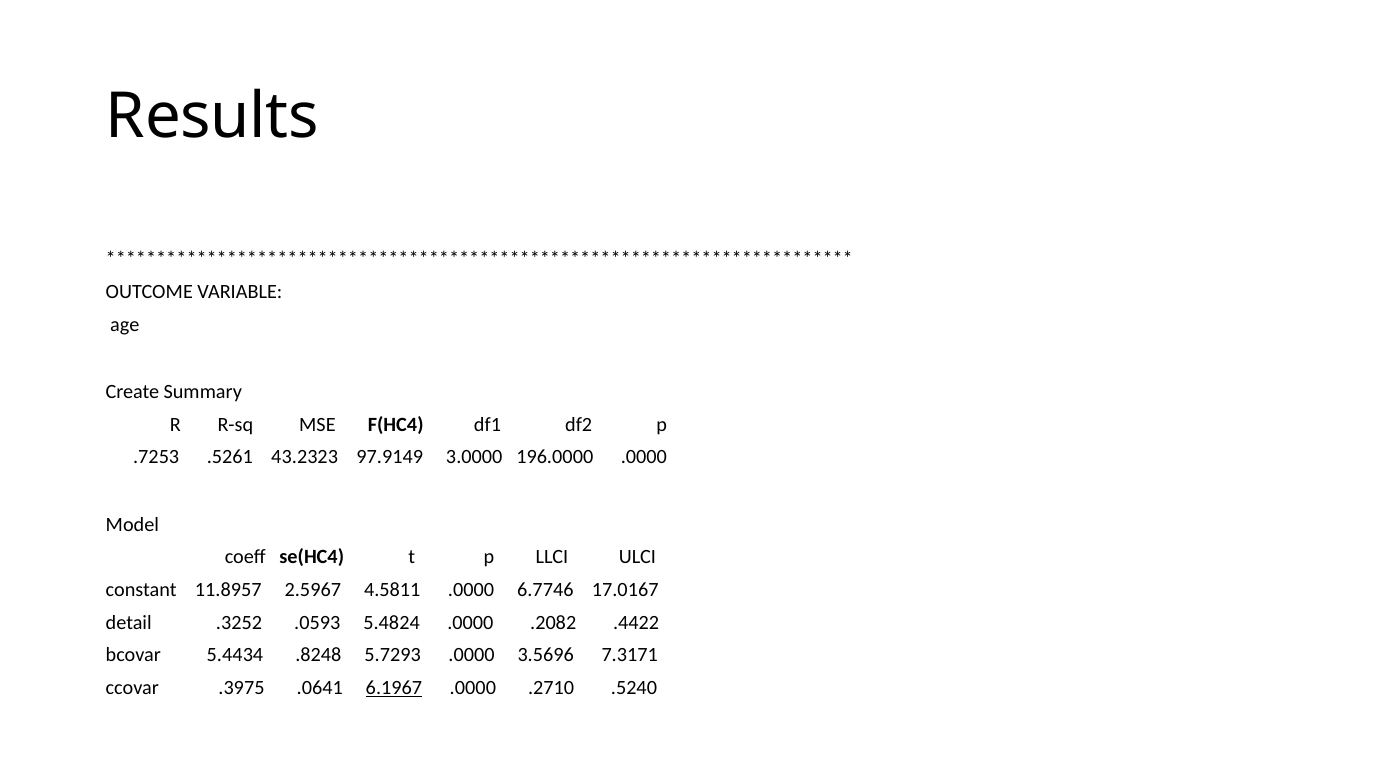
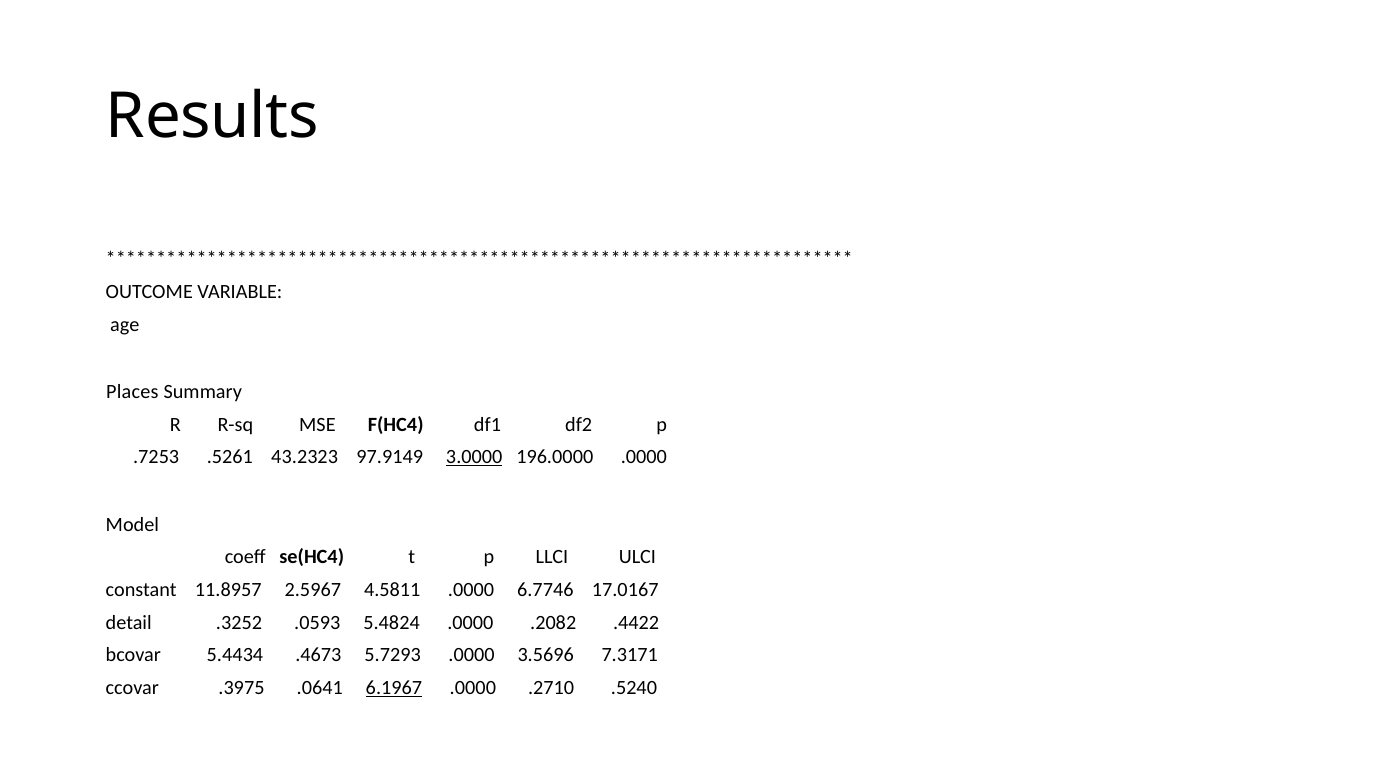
Create: Create -> Places
3.0000 underline: none -> present
.8248: .8248 -> .4673
